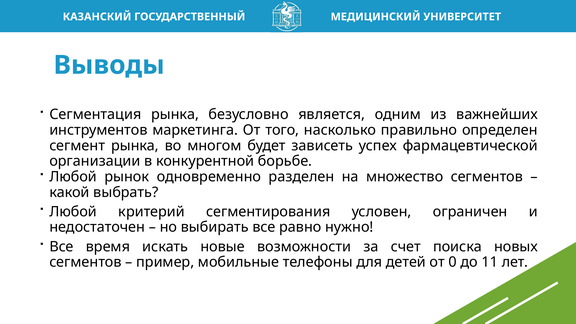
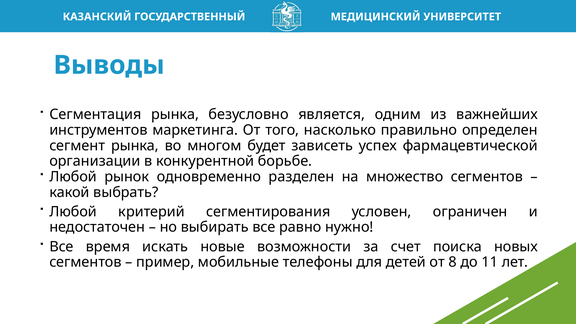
0: 0 -> 8
